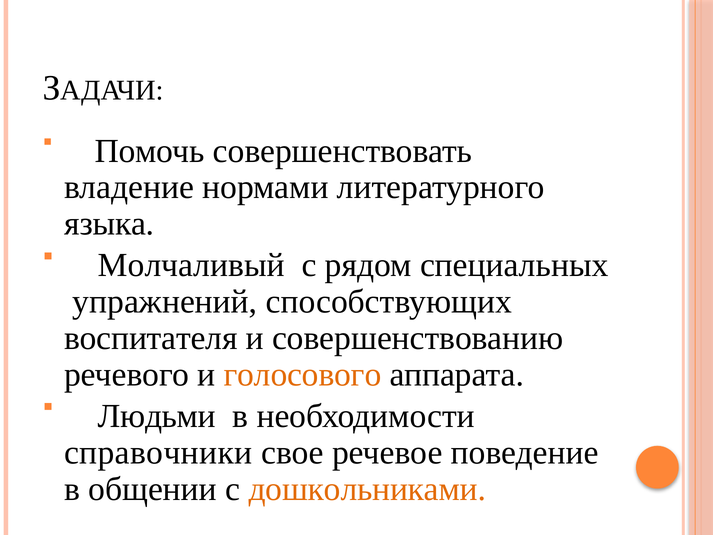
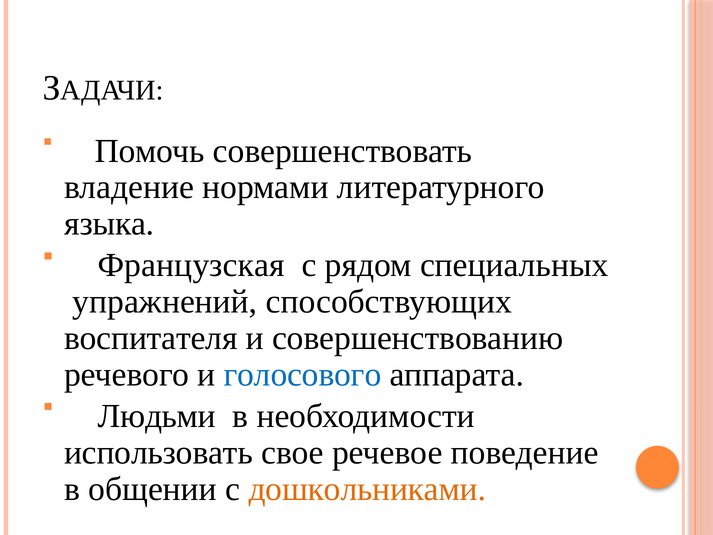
Молчаливый: Молчаливый -> Французская
голосового colour: orange -> blue
справочники: справочники -> использовать
